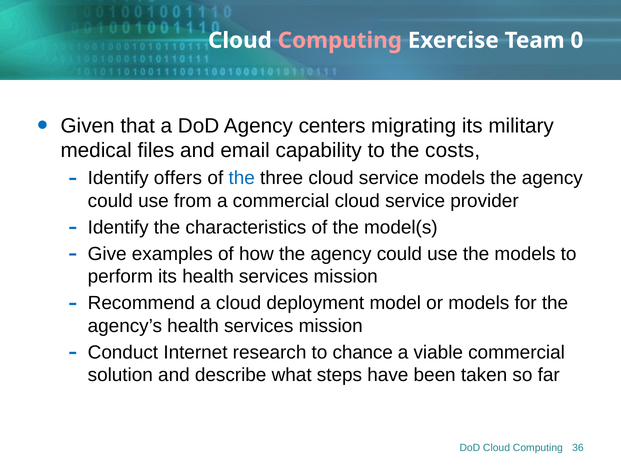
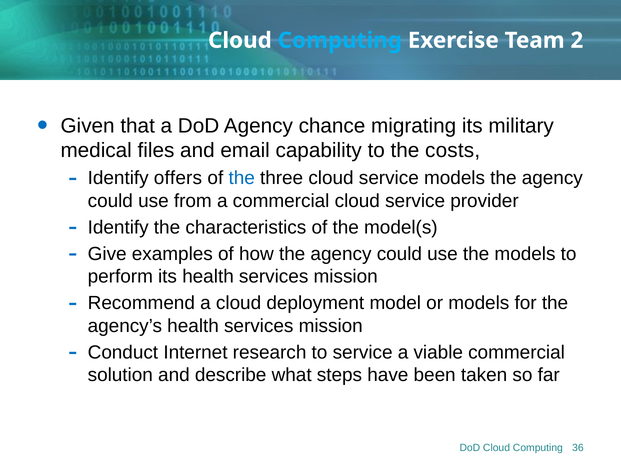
Computing at (340, 40) colour: pink -> light blue
0: 0 -> 2
centers: centers -> chance
to chance: chance -> service
